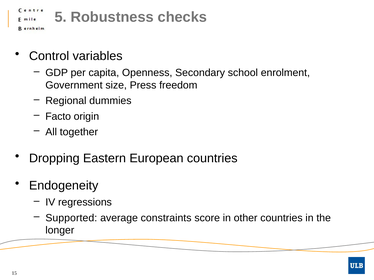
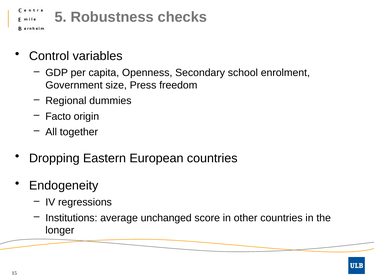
Supported: Supported -> Institutions
constraints: constraints -> unchanged
